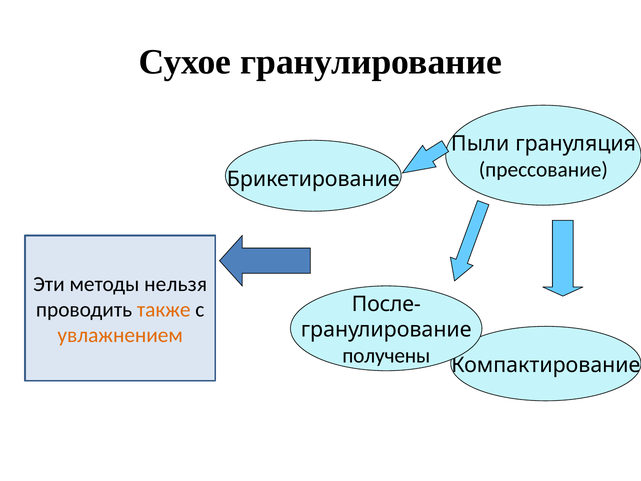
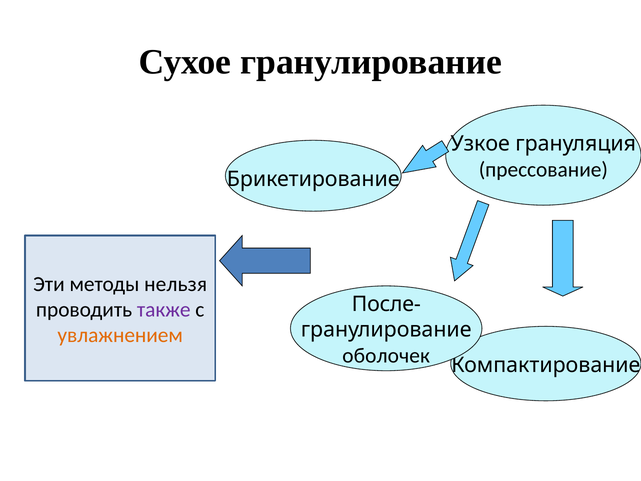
Пыли: Пыли -> Узкое
также colour: orange -> purple
получены: получены -> оболочек
